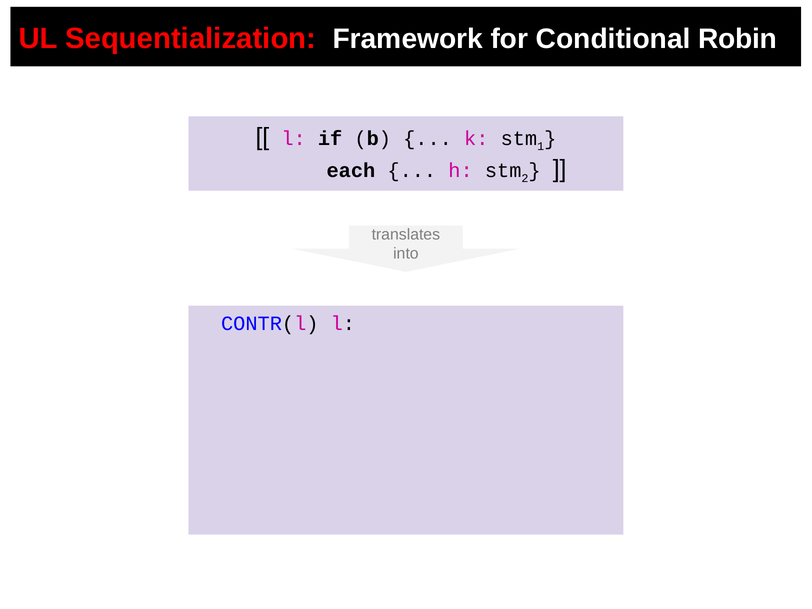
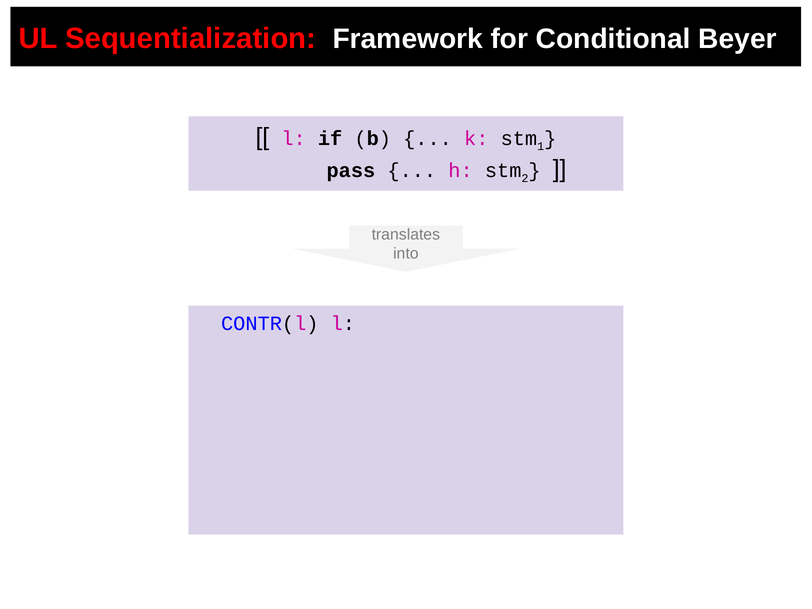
Robin: Robin -> Beyer
each: each -> pass
